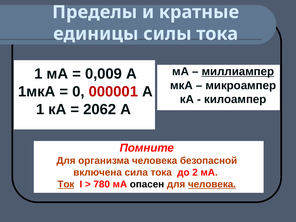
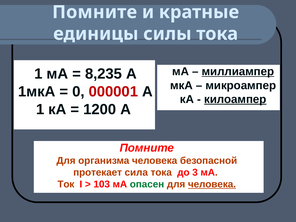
Пределы at (95, 12): Пределы -> Помните
0,009: 0,009 -> 8,235
килоампер underline: none -> present
2062: 2062 -> 1200
включена: включена -> протекает
2: 2 -> 3
Ток underline: present -> none
780: 780 -> 103
опасен colour: black -> green
